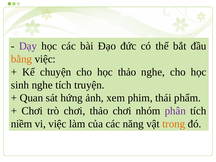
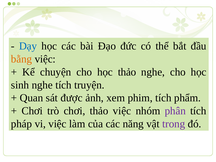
Dạy colour: purple -> blue
hứng: hứng -> được
phim thái: thái -> tích
thảo chơi: chơi -> việc
niềm: niềm -> pháp
trong colour: orange -> purple
